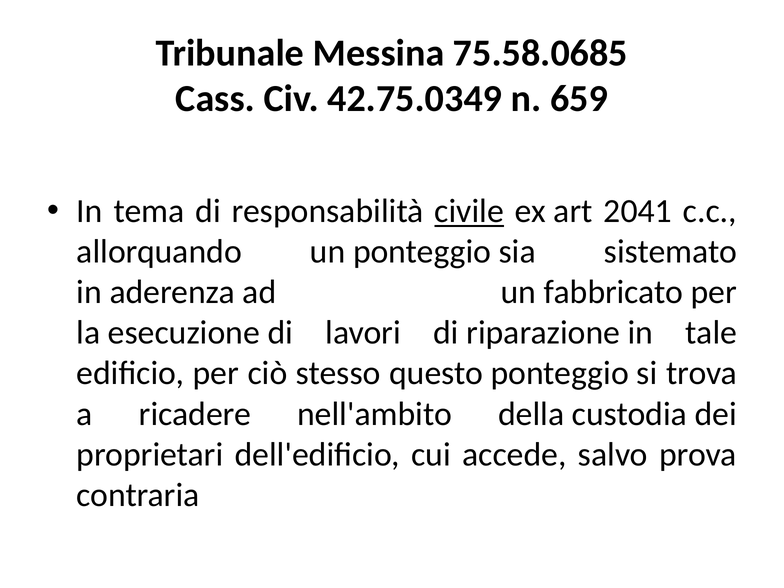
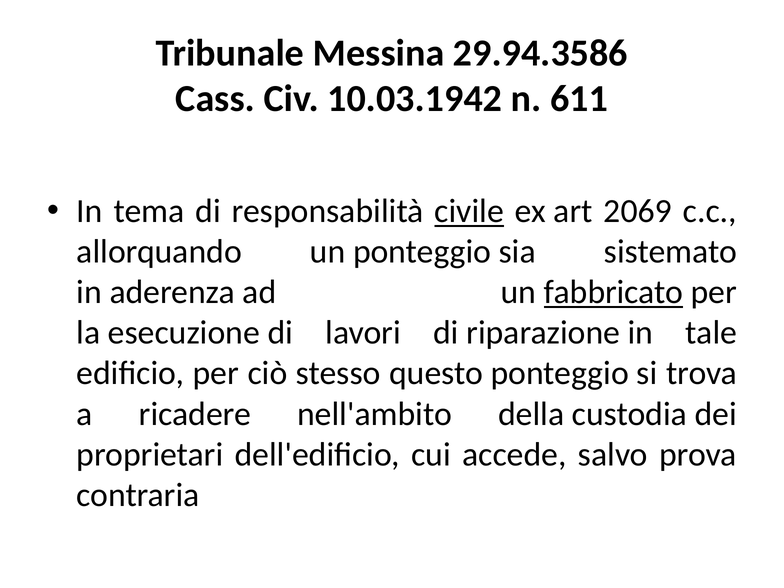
75.58.0685: 75.58.0685 -> 29.94.3586
42.75.0349: 42.75.0349 -> 10.03.1942
659: 659 -> 611
2041: 2041 -> 2069
fabbricato underline: none -> present
